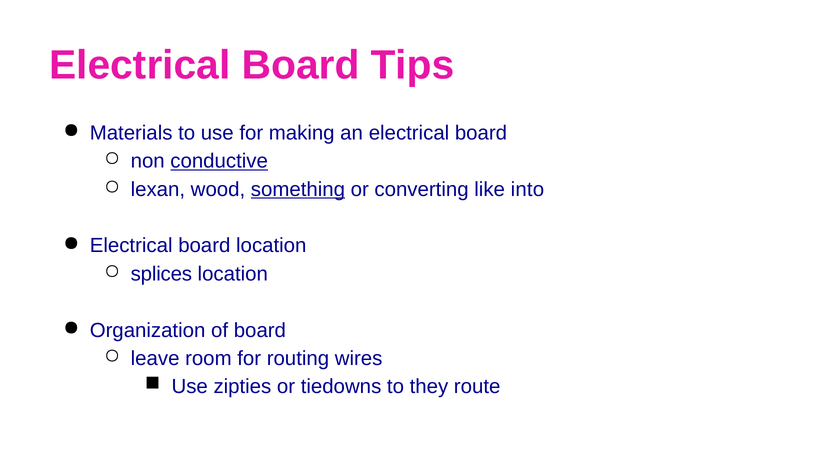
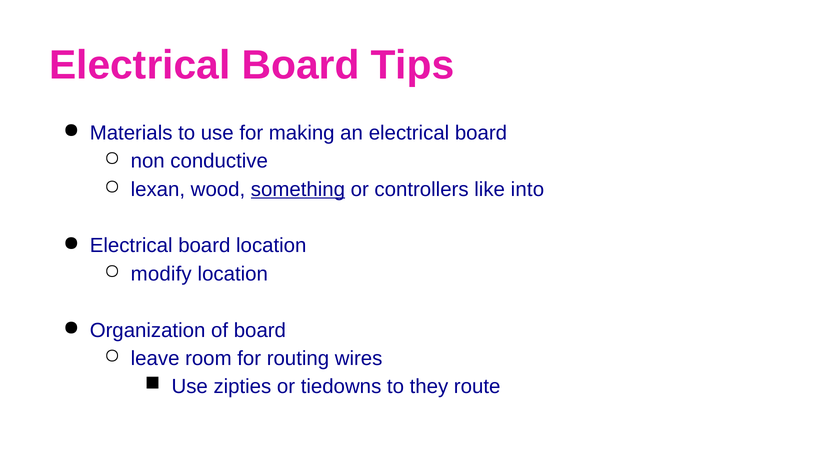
conductive underline: present -> none
converting: converting -> controllers
splices: splices -> modify
